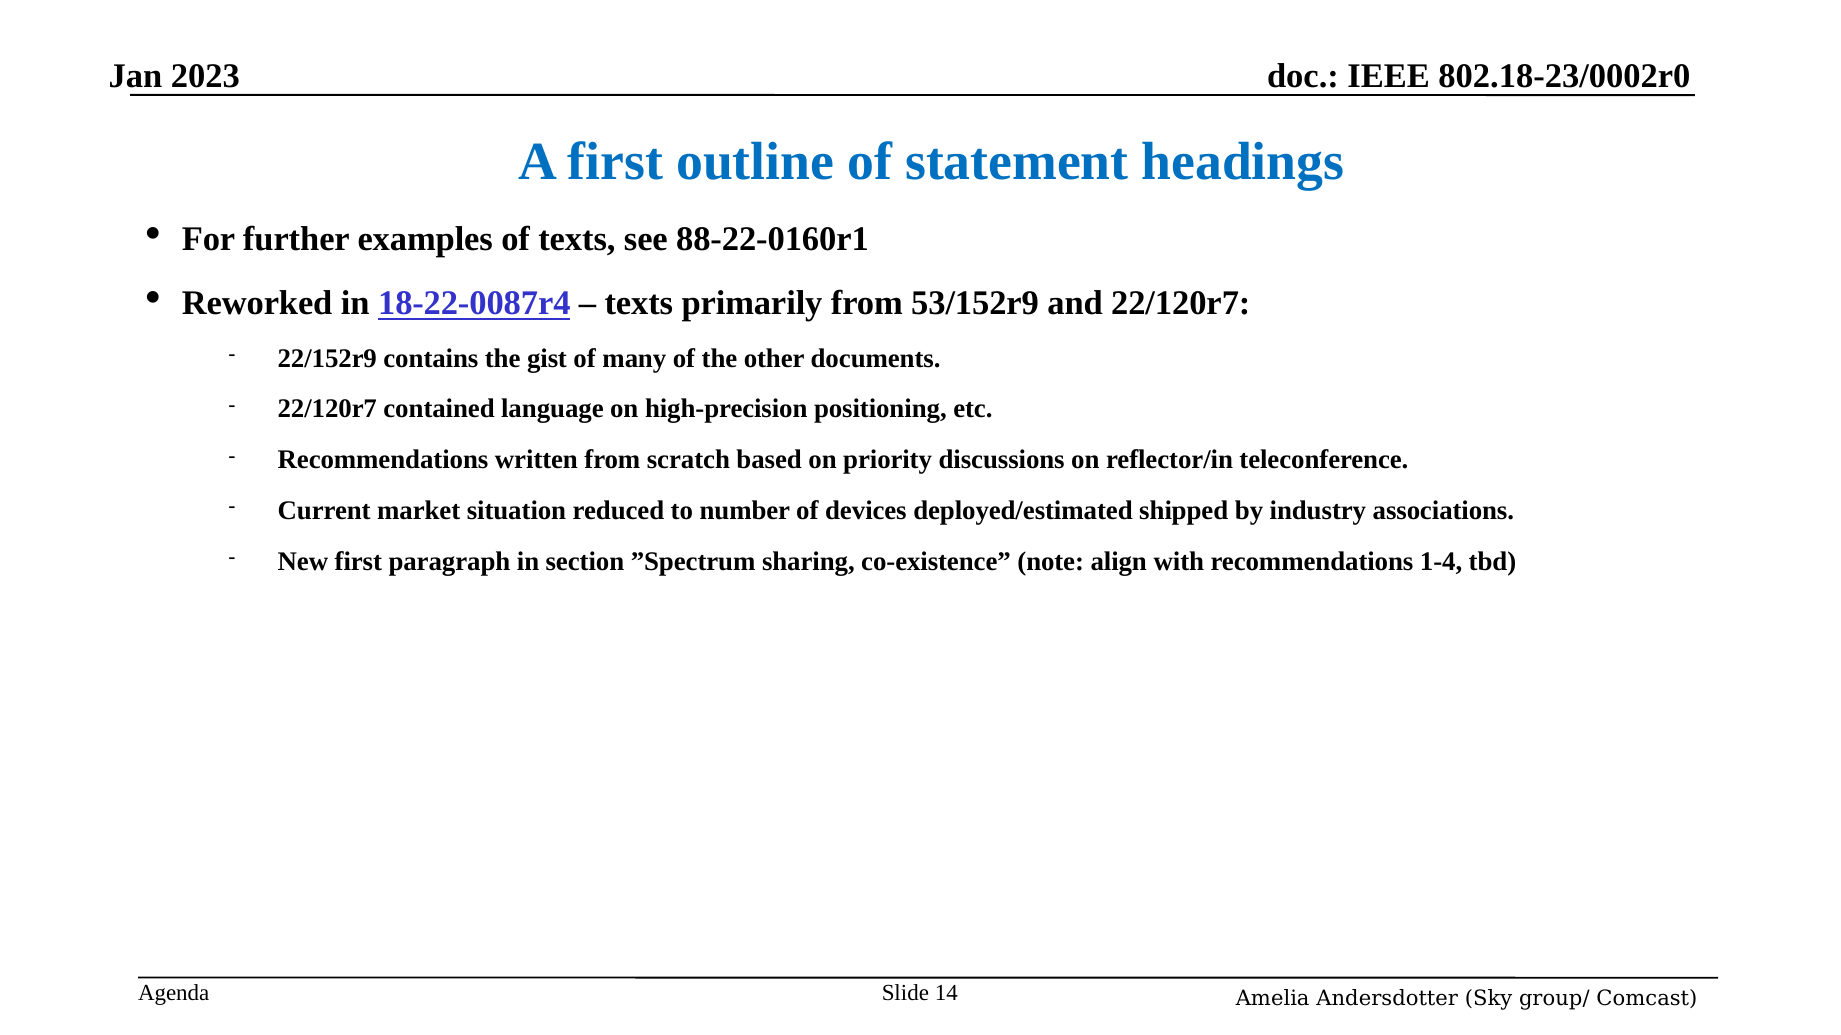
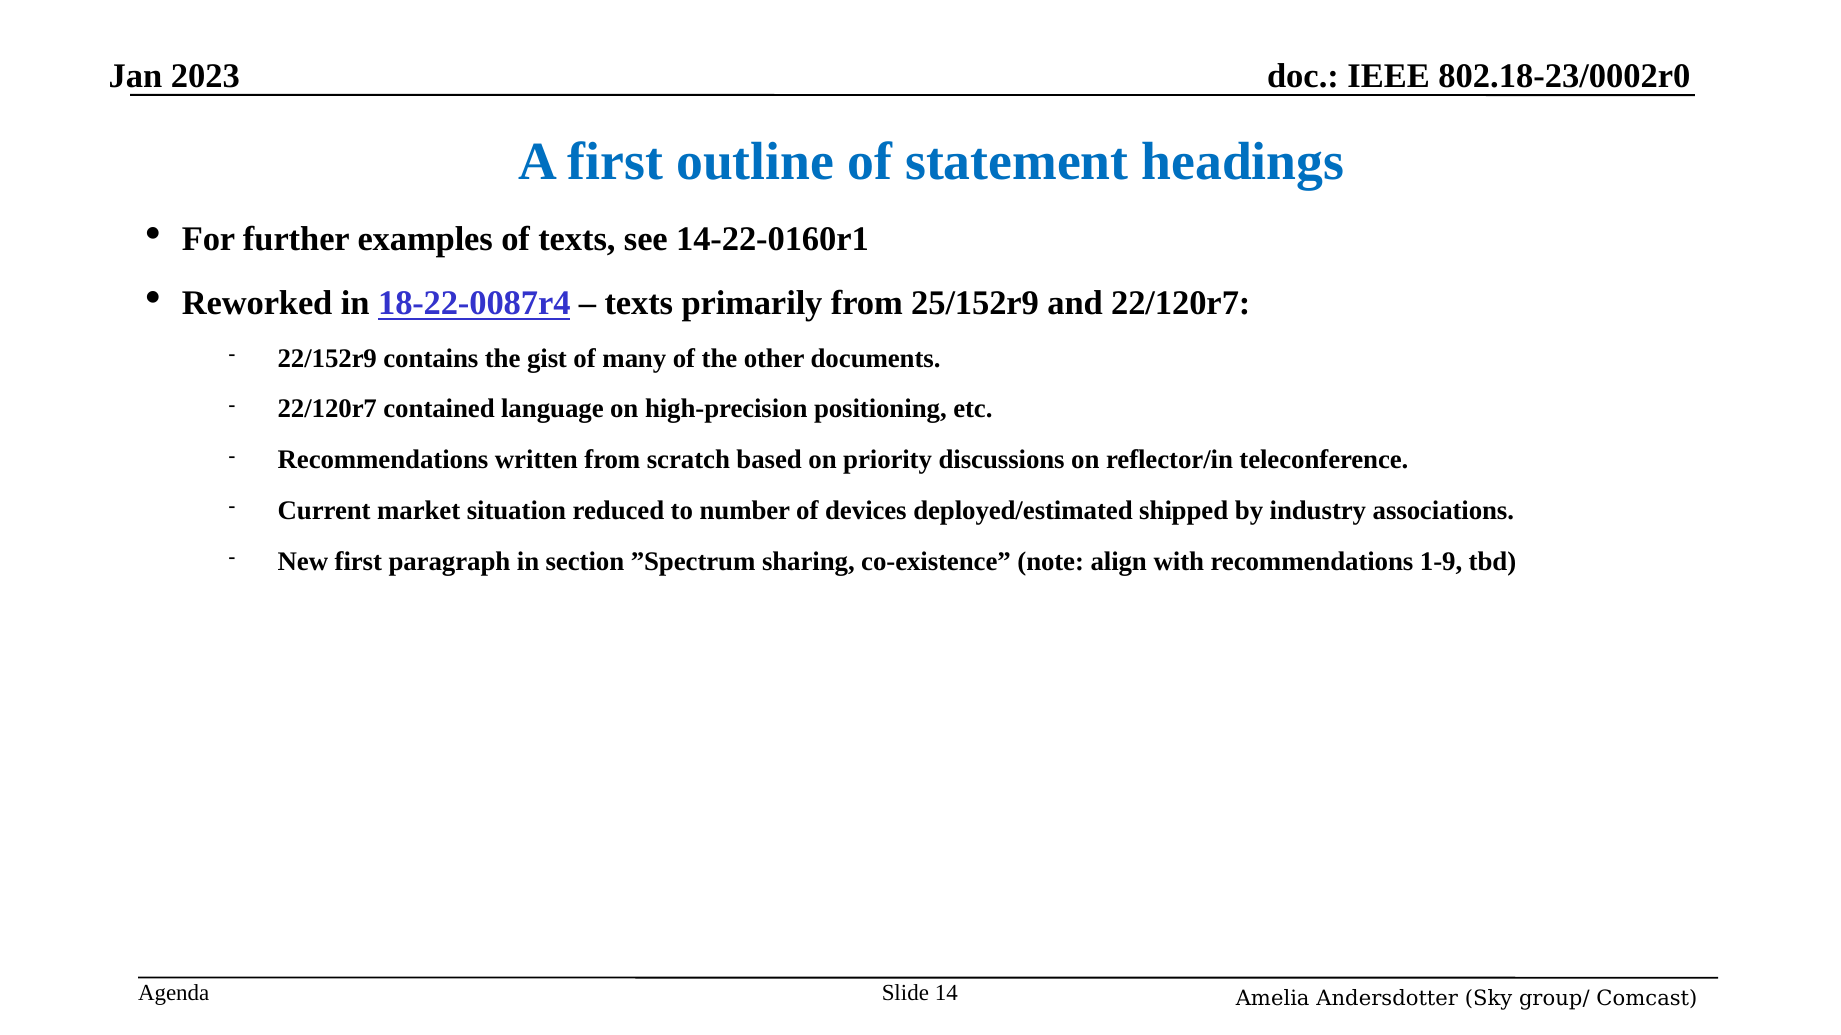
88-22-0160r1: 88-22-0160r1 -> 14-22-0160r1
53/152r9: 53/152r9 -> 25/152r9
1-4: 1-4 -> 1-9
